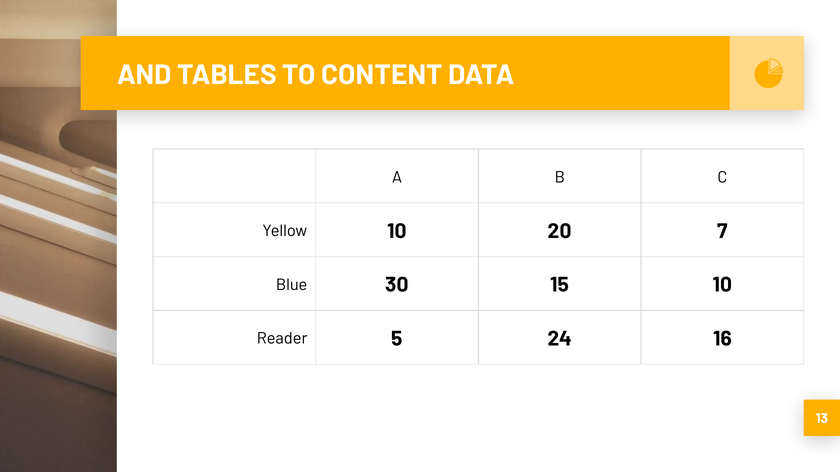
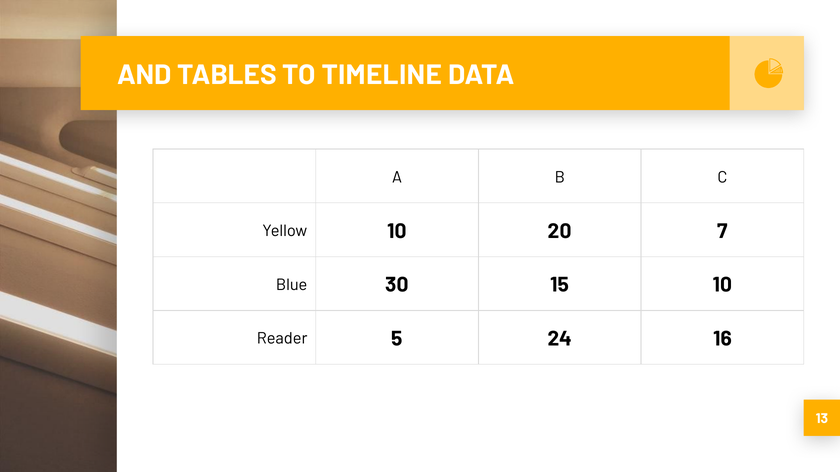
CONTENT: CONTENT -> TIMELINE
